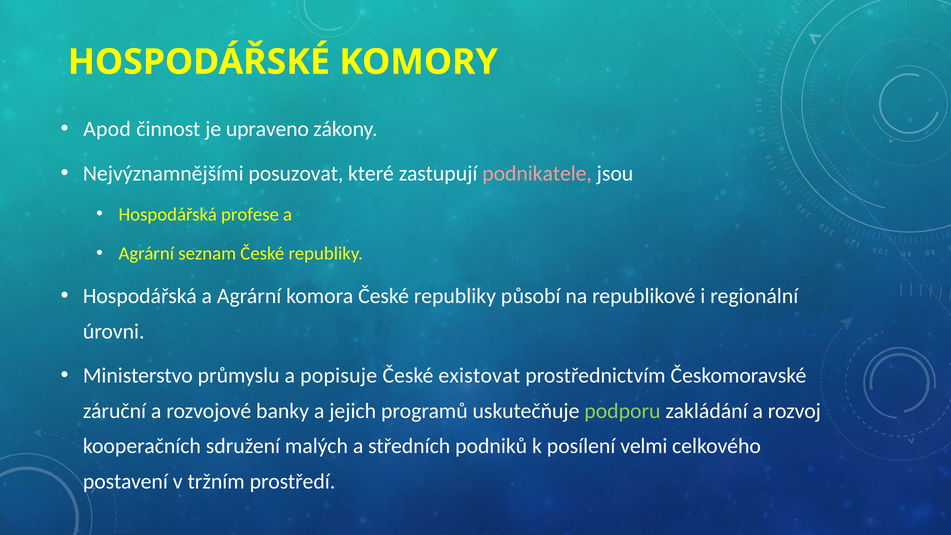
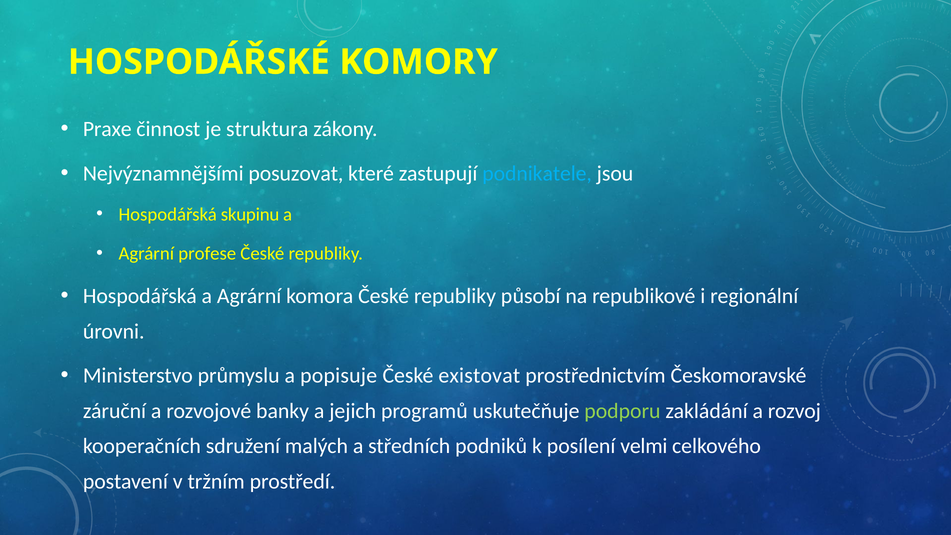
Apod: Apod -> Praxe
upraveno: upraveno -> struktura
podnikatele colour: pink -> light blue
profese: profese -> skupinu
seznam: seznam -> profese
